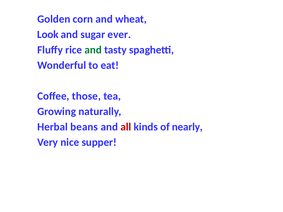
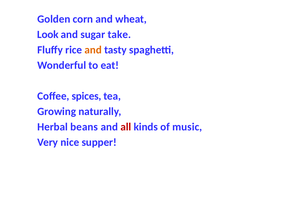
ever: ever -> take
and at (93, 50) colour: green -> orange
those: those -> spices
nearly: nearly -> music
